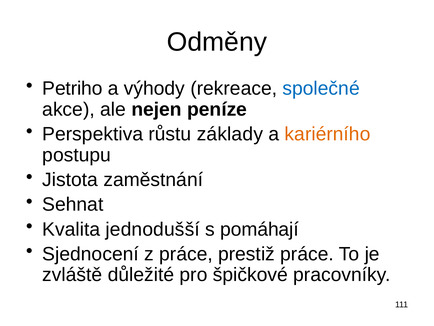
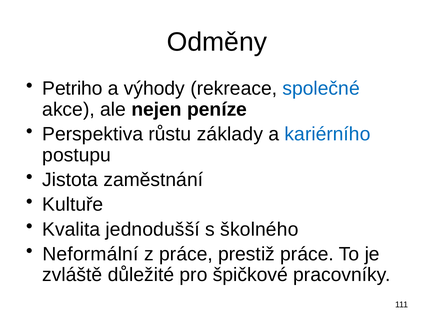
kariérního colour: orange -> blue
Sehnat: Sehnat -> Kultuře
pomáhají: pomáhají -> školného
Sjednocení: Sjednocení -> Neformální
